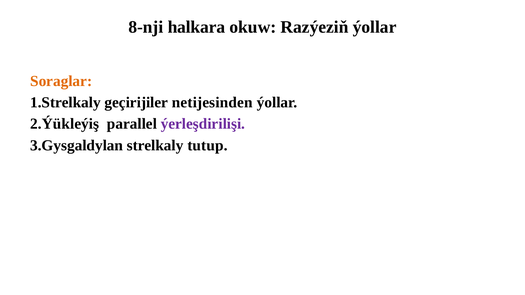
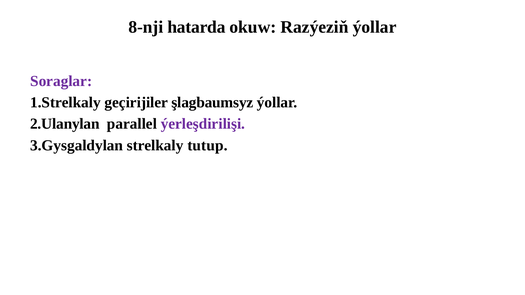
halkara: halkara -> hatarda
Soraglar colour: orange -> purple
netijesinden: netijesinden -> şlagbaumsyz
2.Ýükleýiş: 2.Ýükleýiş -> 2.Ulanylan
